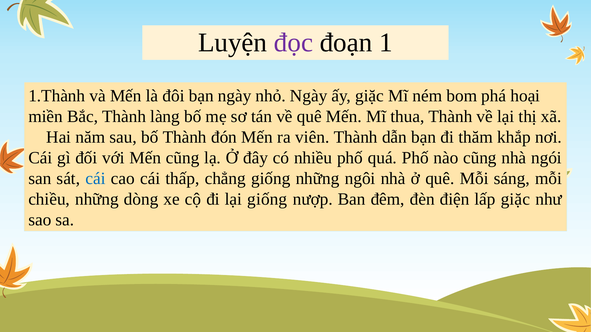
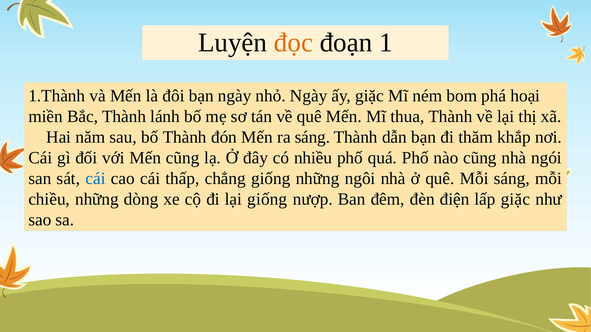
đọc colour: purple -> orange
làng: làng -> lánh
ra viên: viên -> sáng
